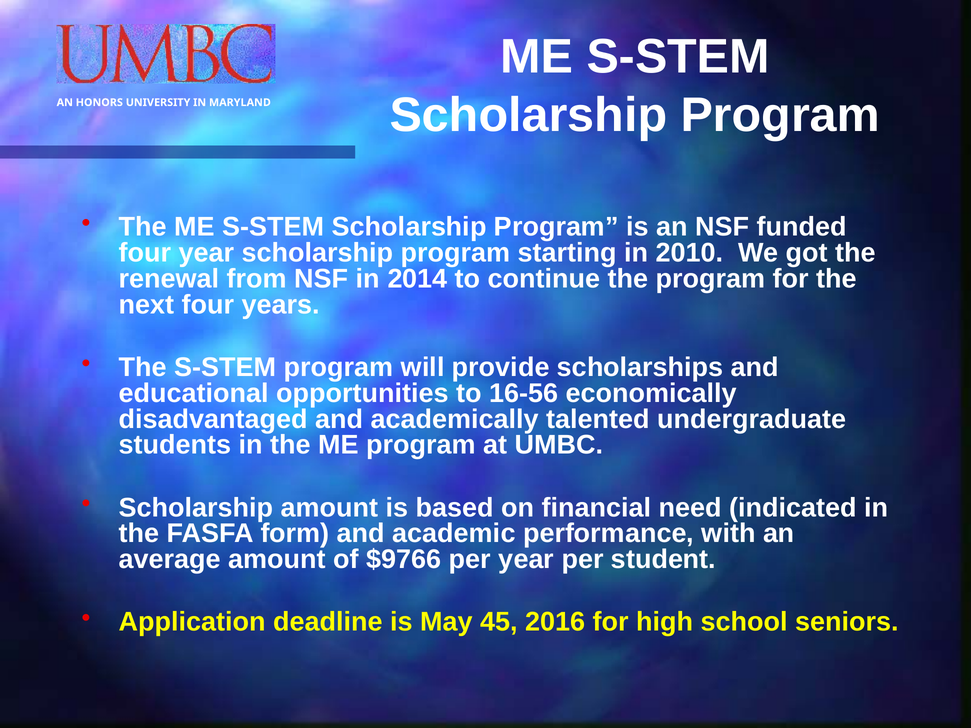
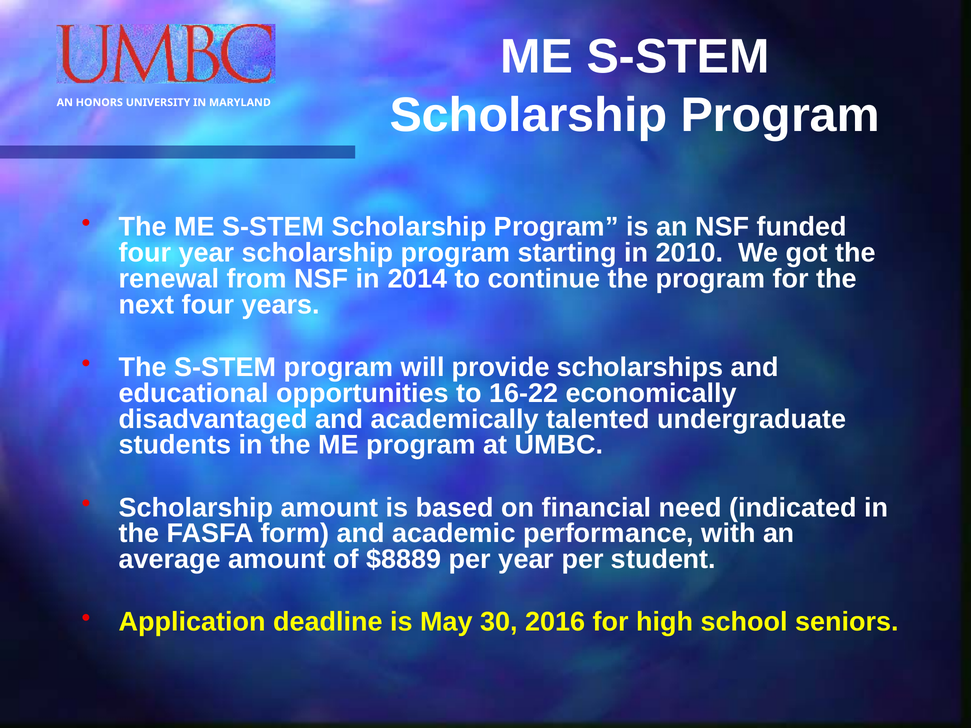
16-56: 16-56 -> 16-22
$9766: $9766 -> $8889
45: 45 -> 30
